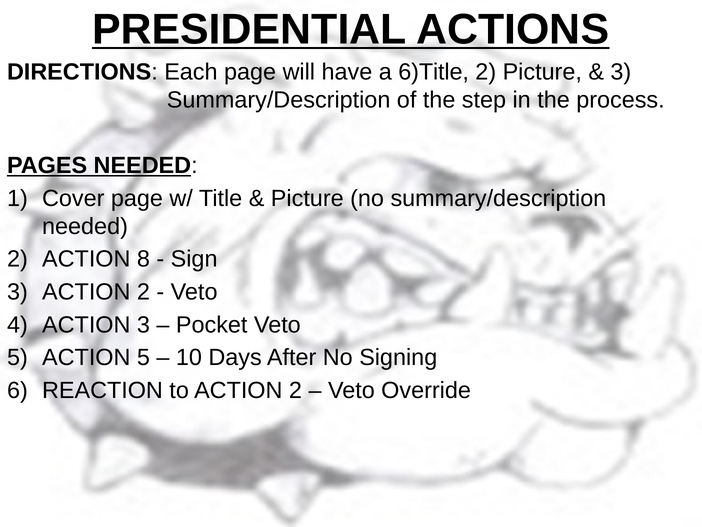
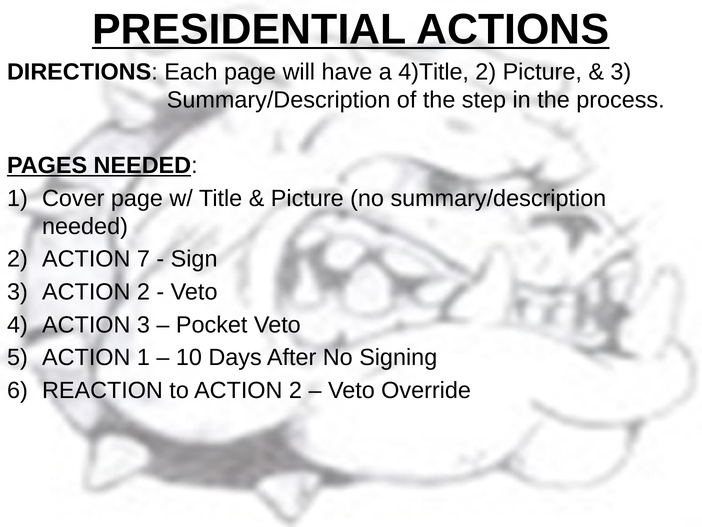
6)Title: 6)Title -> 4)Title
8: 8 -> 7
ACTION 5: 5 -> 1
